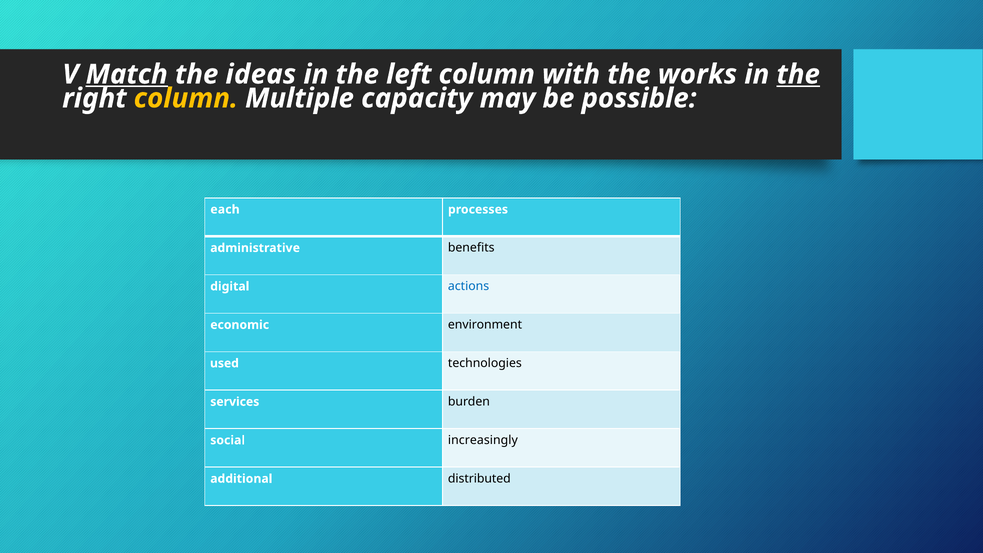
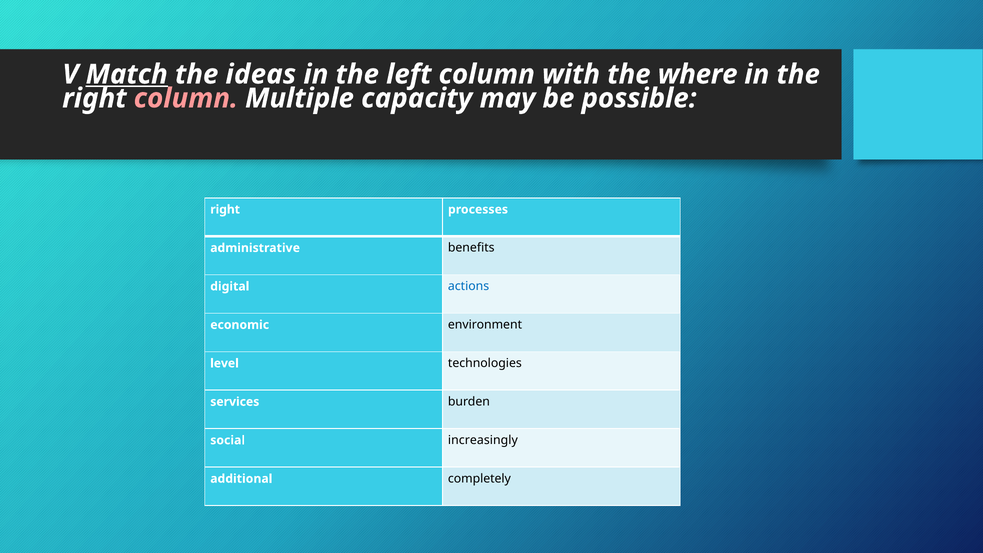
works: works -> where
the at (798, 74) underline: present -> none
column at (186, 98) colour: yellow -> pink
each at (225, 209): each -> right
used: used -> level
distributed: distributed -> completely
